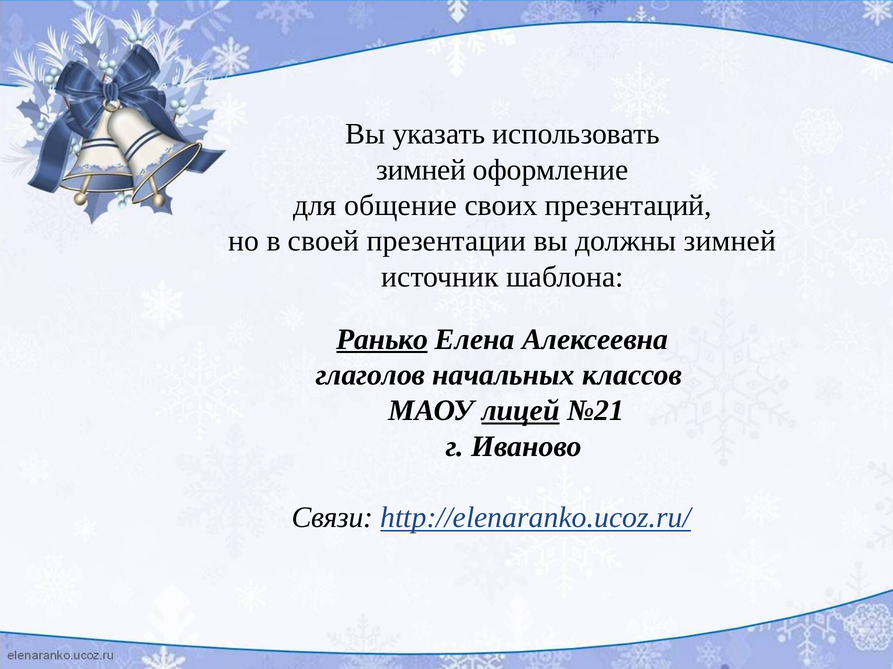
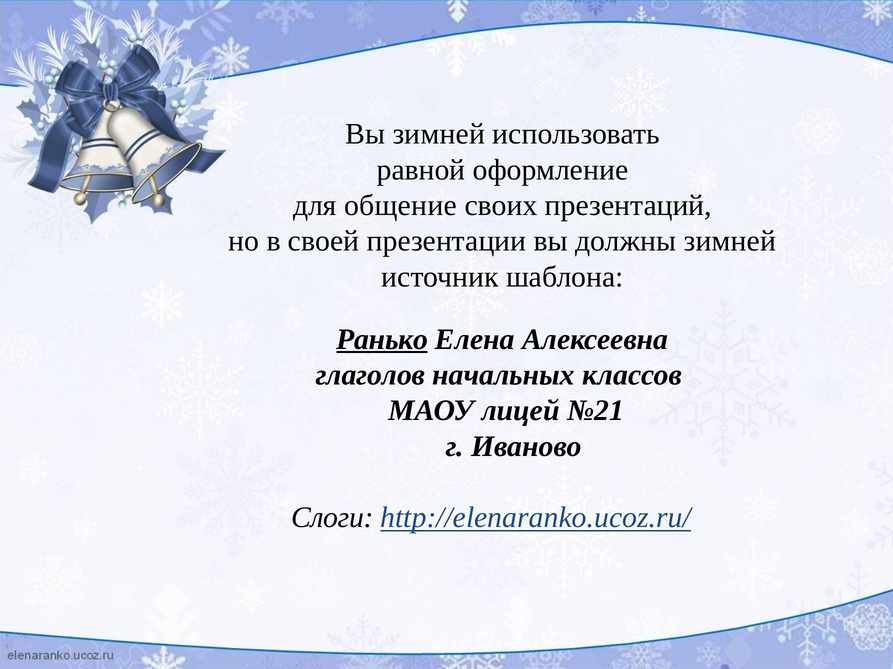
Вы указать: указать -> зимней
зимней at (421, 170): зимней -> равной
лицей underline: present -> none
Связи: Связи -> Слоги
